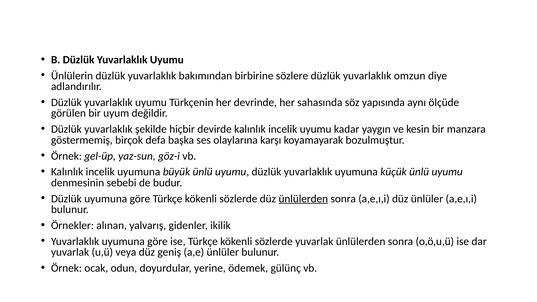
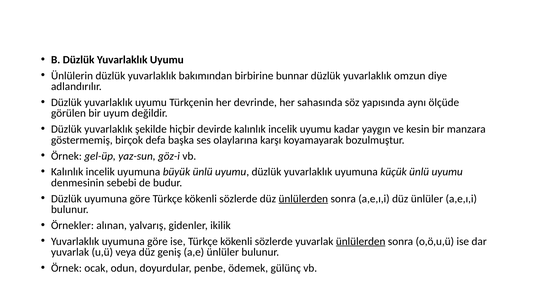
sözlere: sözlere -> bunnar
ünlülerden at (361, 241) underline: none -> present
yerine: yerine -> penbe
